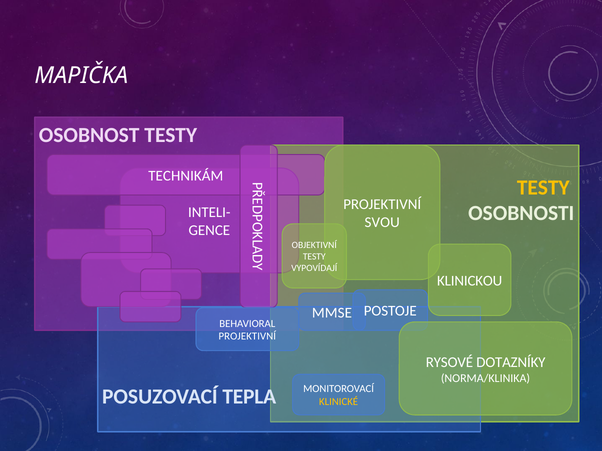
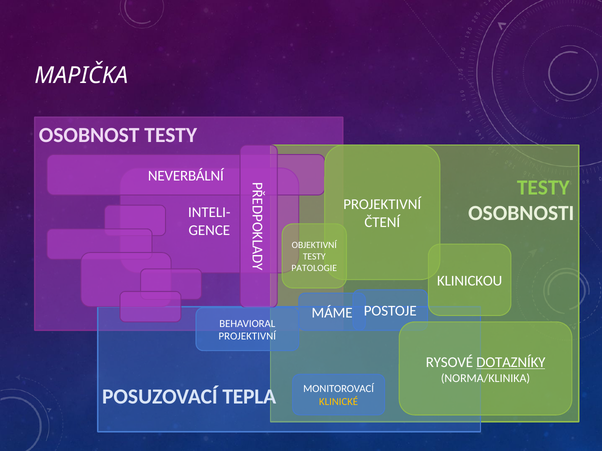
TECHNIKÁM: TECHNIKÁM -> NEVERBÁLNÍ
TESTY at (543, 188) colour: yellow -> light green
SVOU: SVOU -> ČTENÍ
VYPOVÍDAJÍ: VYPOVÍDAJÍ -> PATOLOGIE
MMSE: MMSE -> MÁME
DOTAZNÍKY underline: none -> present
